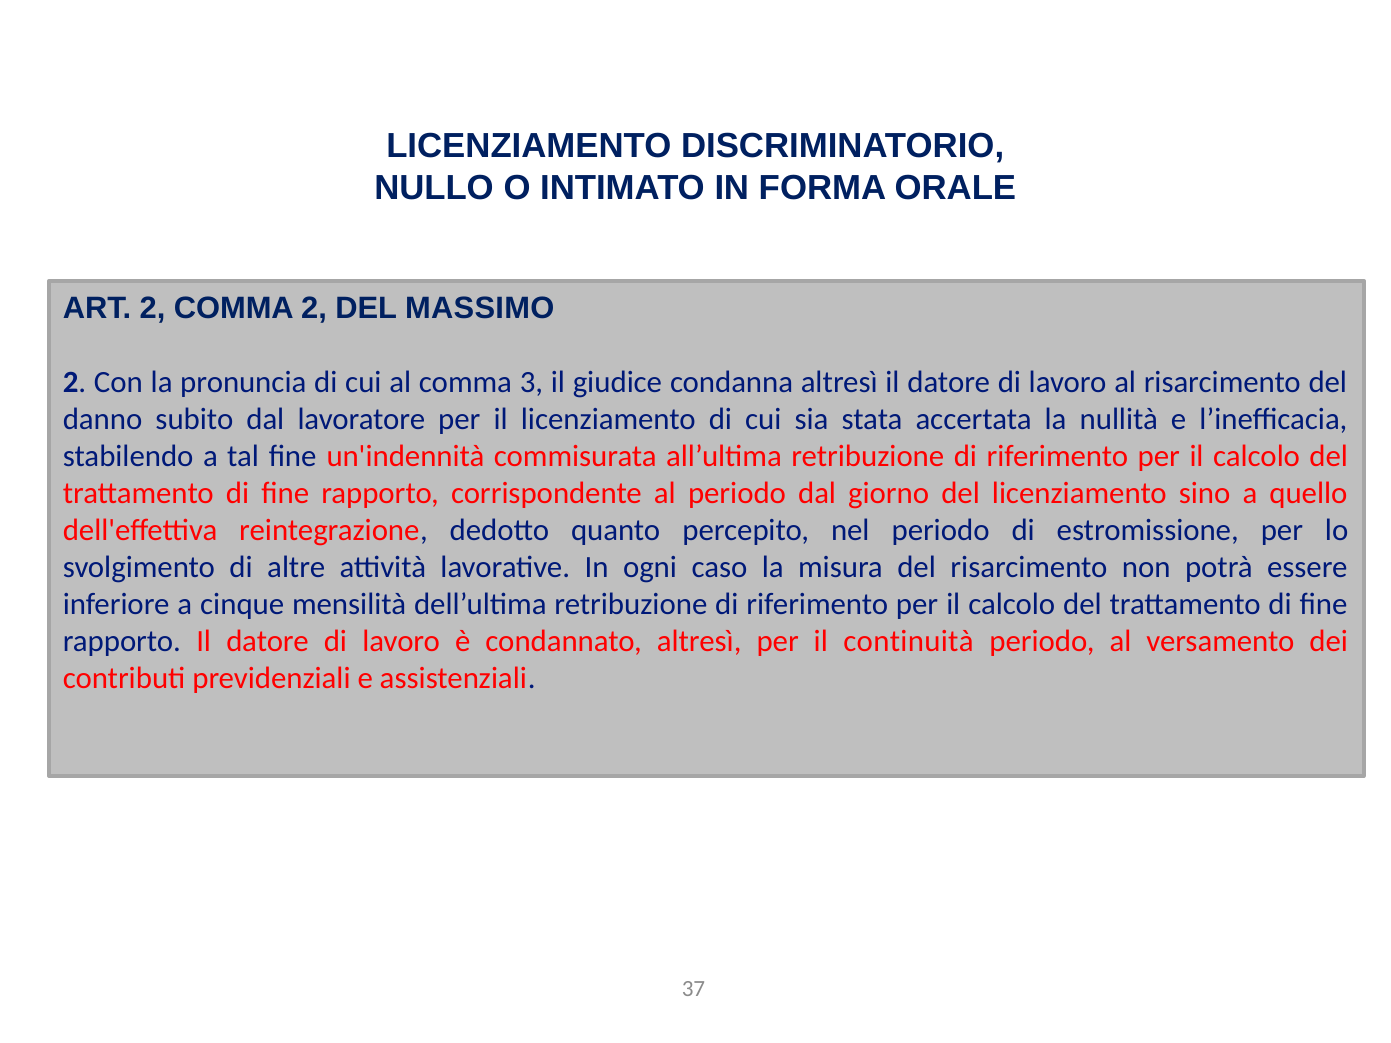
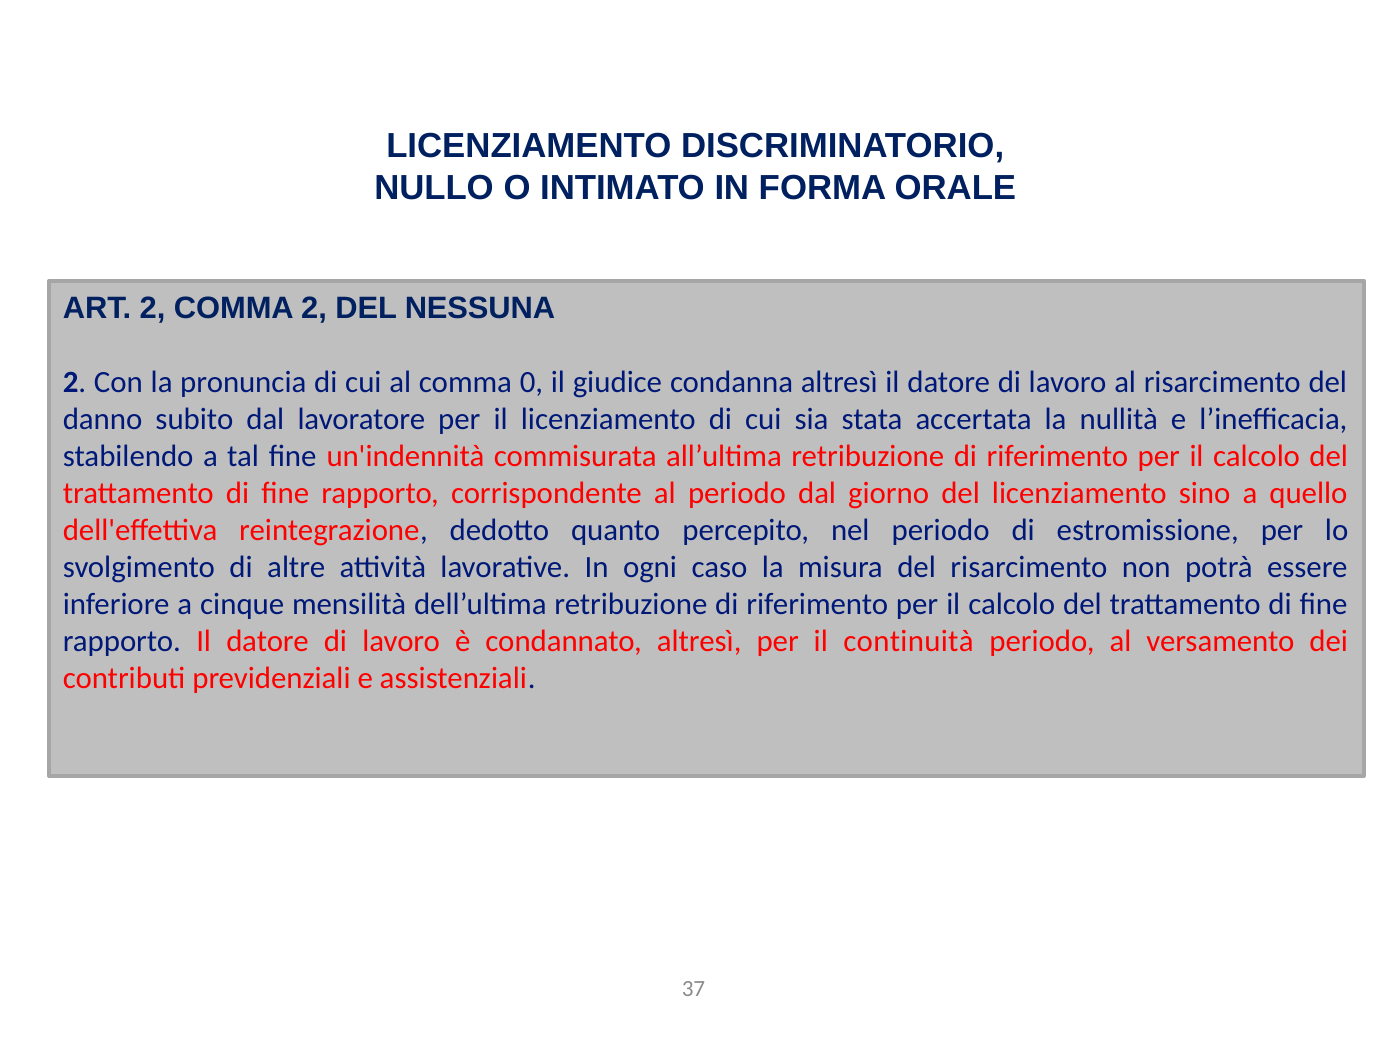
MASSIMO: MASSIMO -> NESSUNA
3: 3 -> 0
